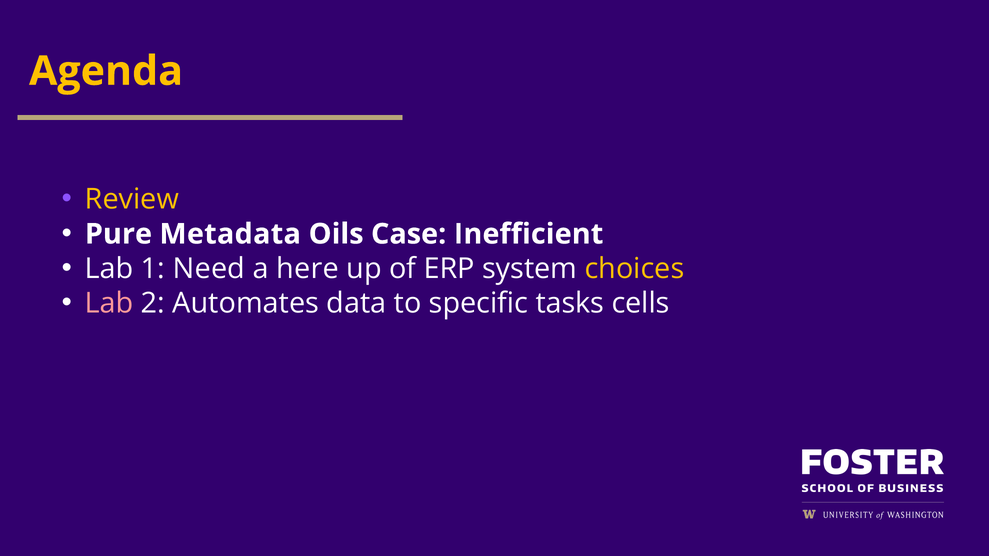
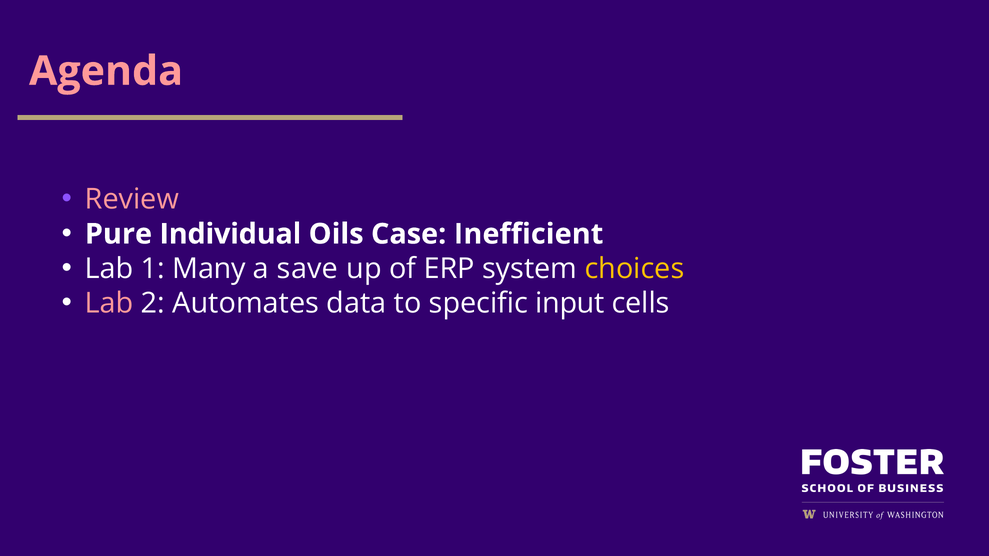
Agenda colour: yellow -> pink
Review colour: yellow -> pink
Metadata: Metadata -> Individual
Need: Need -> Many
here: here -> save
tasks: tasks -> input
